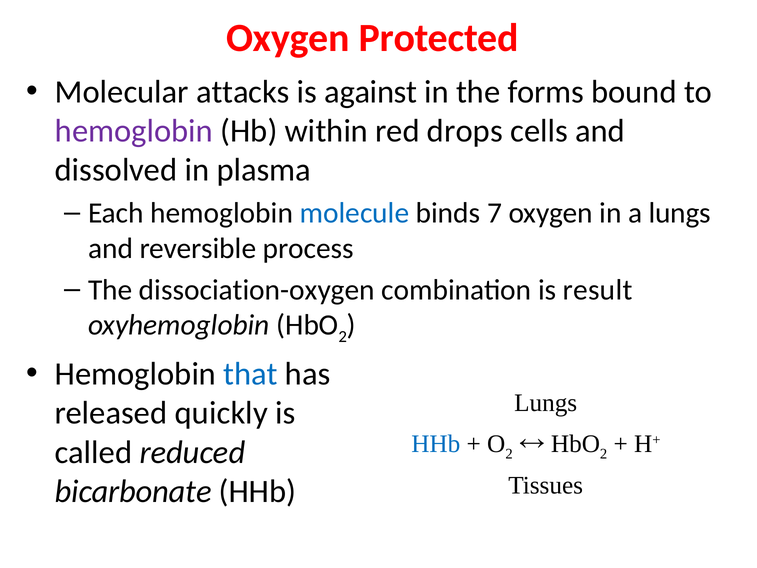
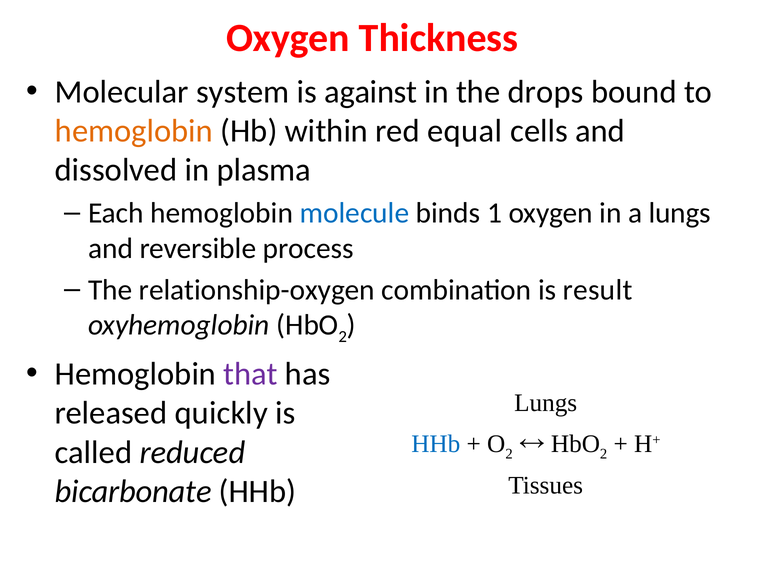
Protected: Protected -> Thickness
attacks: attacks -> system
forms: forms -> drops
hemoglobin at (134, 131) colour: purple -> orange
drops: drops -> equal
7: 7 -> 1
dissociation-oxygen: dissociation-oxygen -> relationship-oxygen
that colour: blue -> purple
